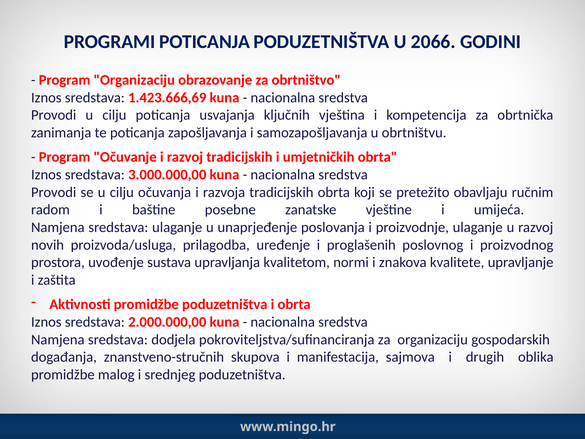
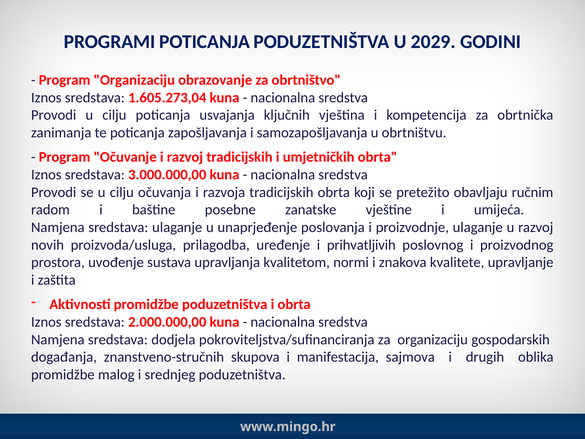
2066: 2066 -> 2029
1.423.666,69: 1.423.666,69 -> 1.605.273,04
proglašenih: proglašenih -> prihvatljivih
